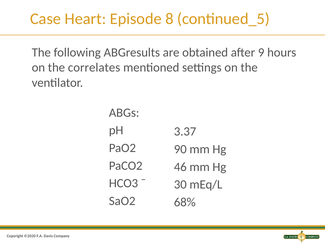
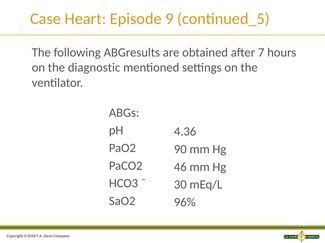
8: 8 -> 9
9: 9 -> 7
correlates: correlates -> diagnostic
3.37: 3.37 -> 4.36
68%: 68% -> 96%
